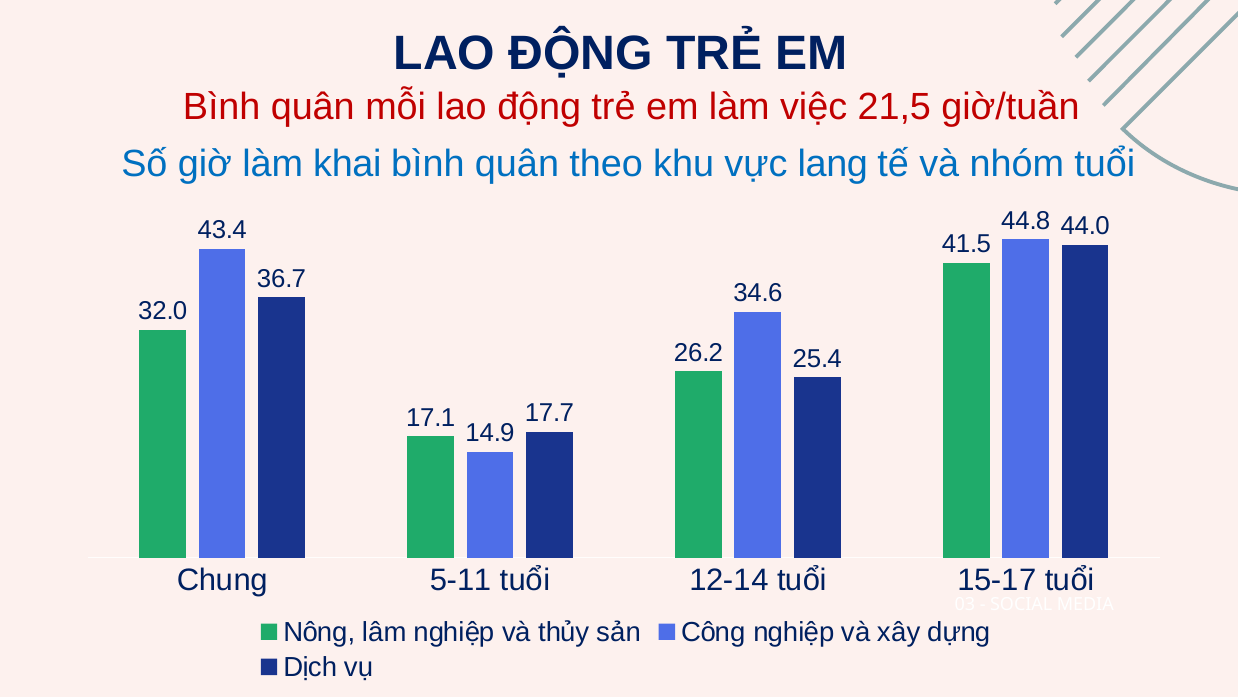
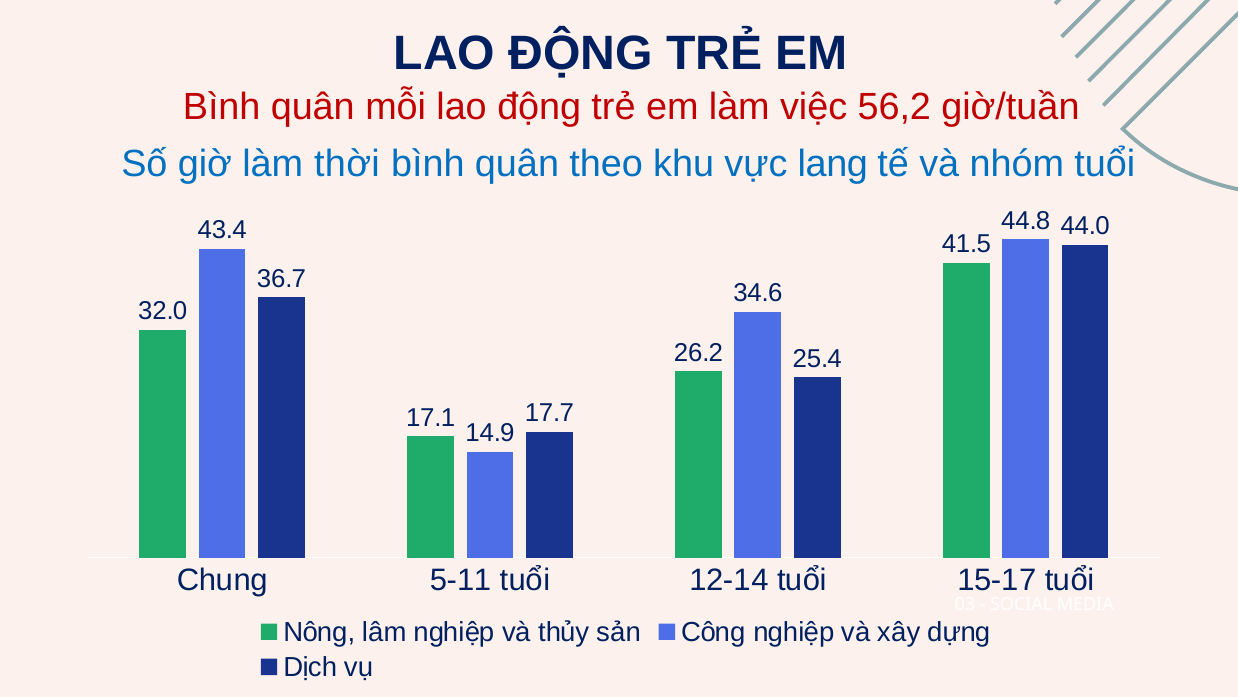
21,5: 21,5 -> 56,2
khai: khai -> thời
